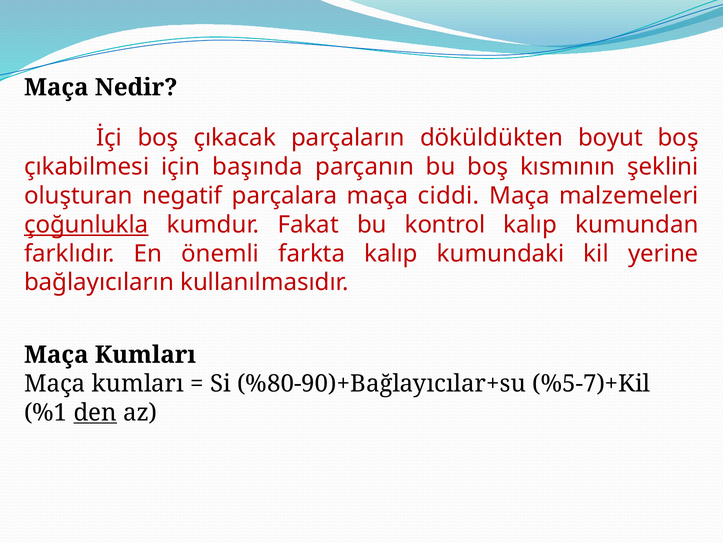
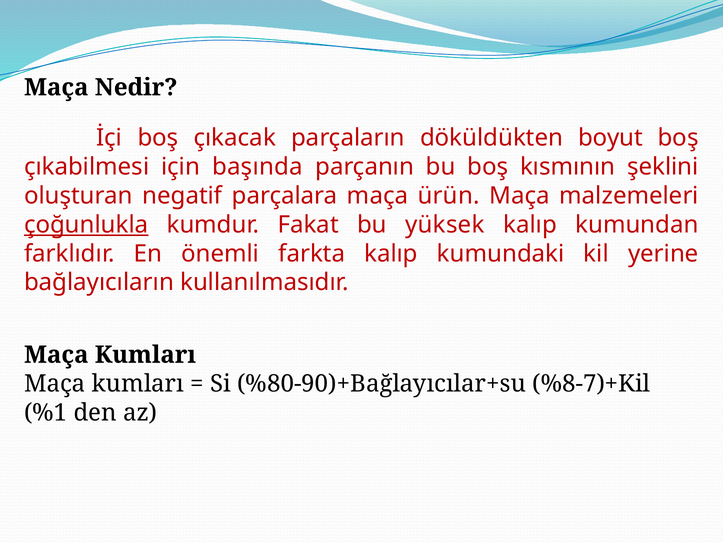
ciddi: ciddi -> ürün
kontrol: kontrol -> yüksek
%5-7)+Kil: %5-7)+Kil -> %8-7)+Kil
den underline: present -> none
